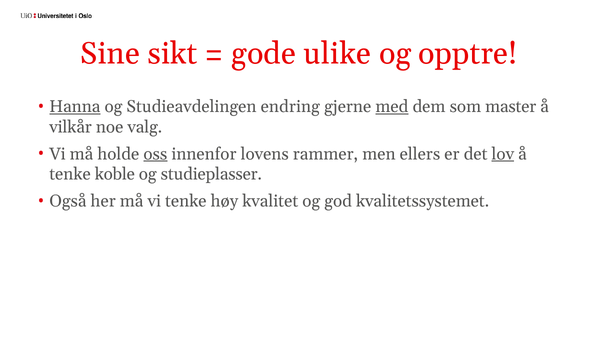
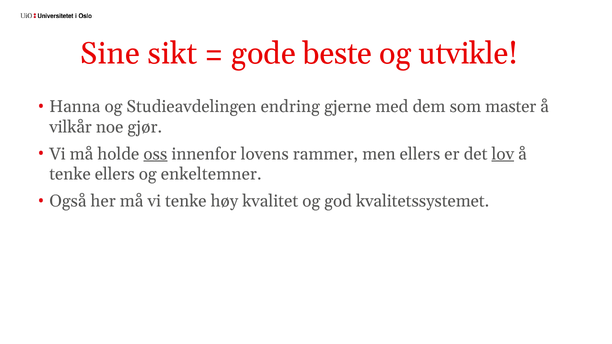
ulike: ulike -> beste
opptre: opptre -> utvikle
Hanna underline: present -> none
med underline: present -> none
valg: valg -> gjør
tenke koble: koble -> ellers
studieplasser: studieplasser -> enkeltemner
